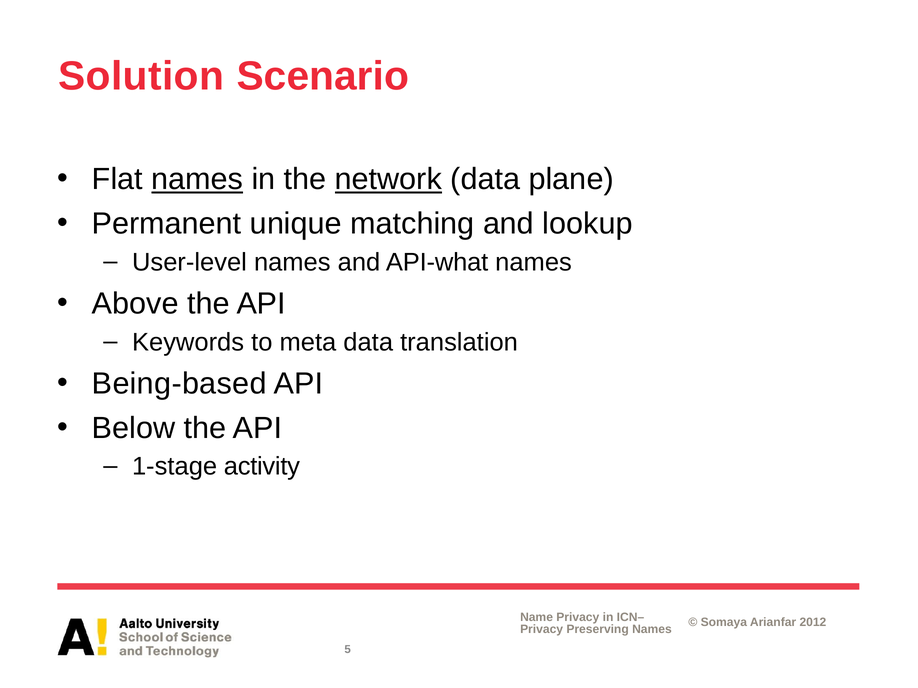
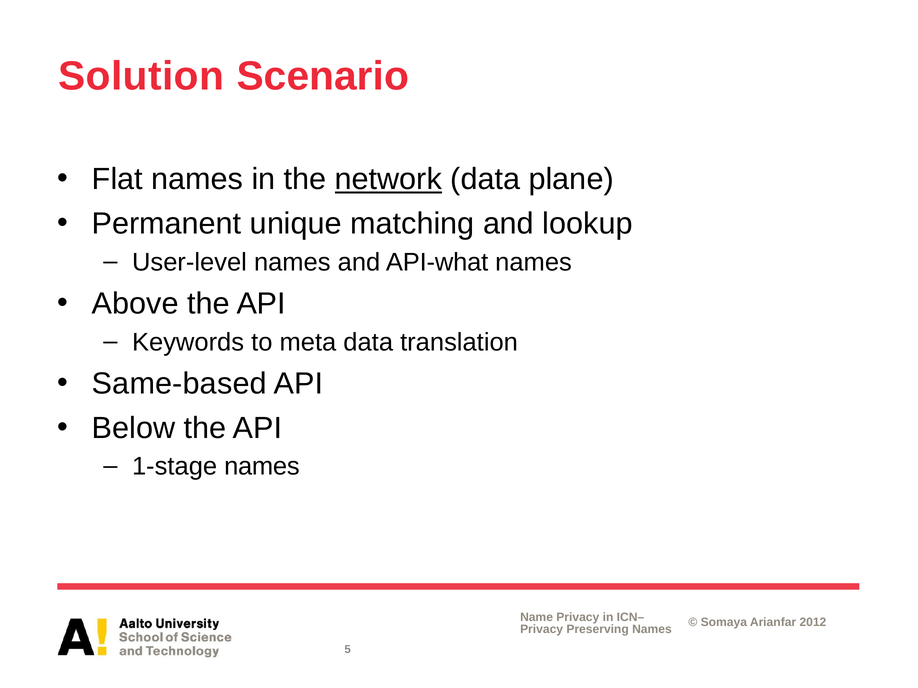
names at (197, 180) underline: present -> none
Being-based: Being-based -> Same-based
1-stage activity: activity -> names
